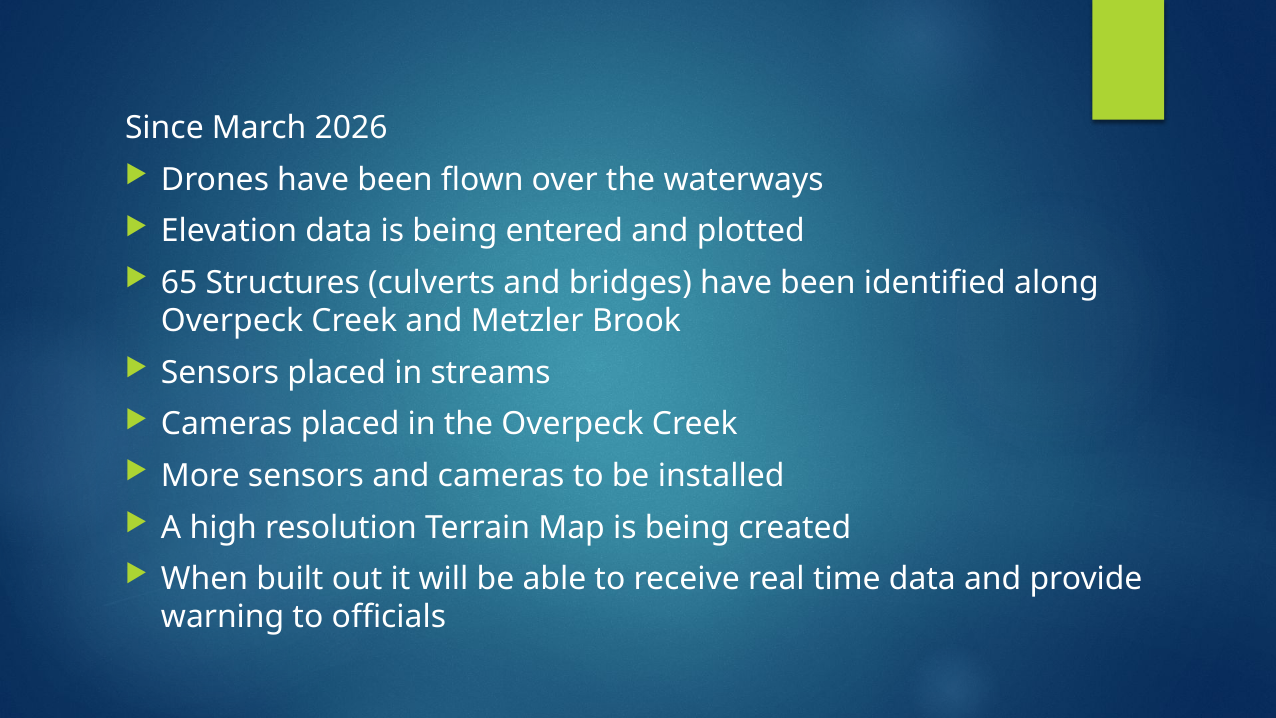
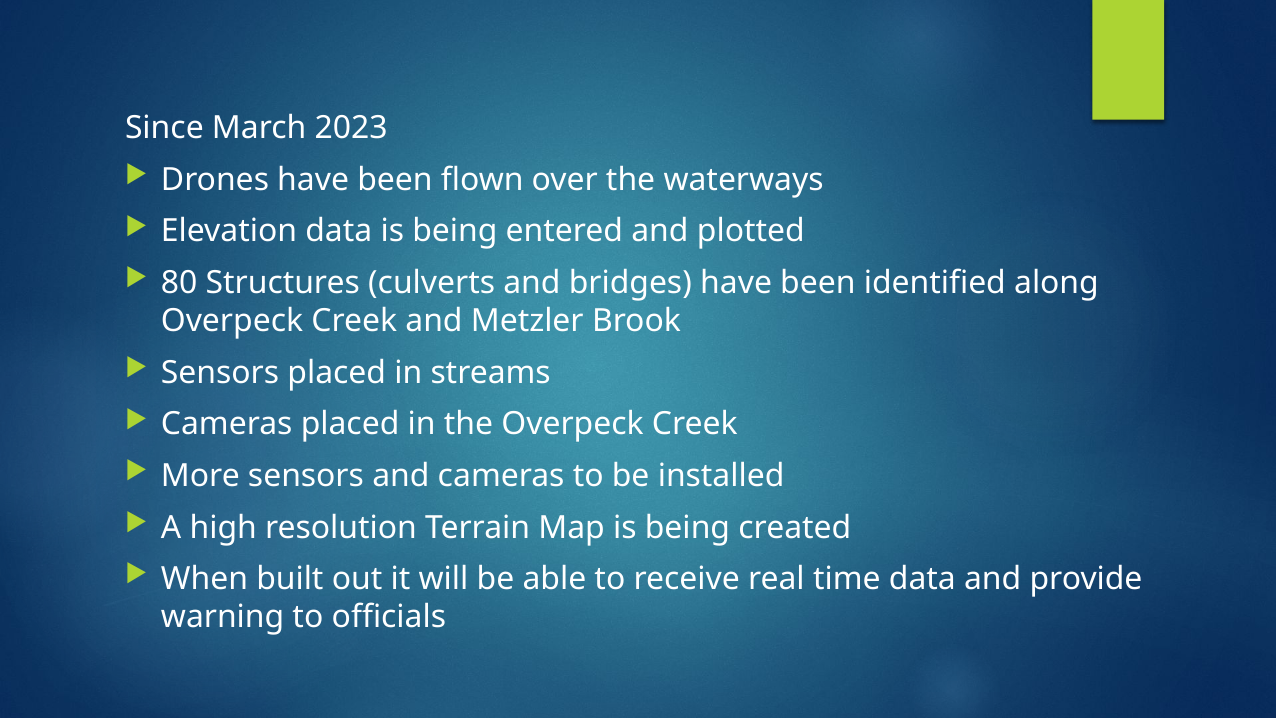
2026: 2026 -> 2023
65: 65 -> 80
